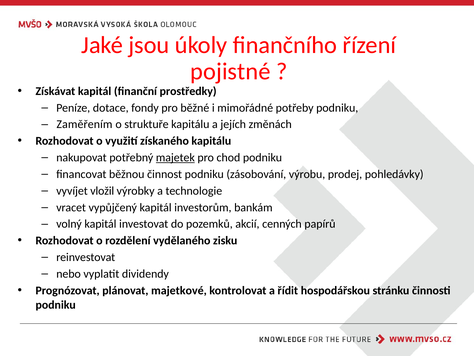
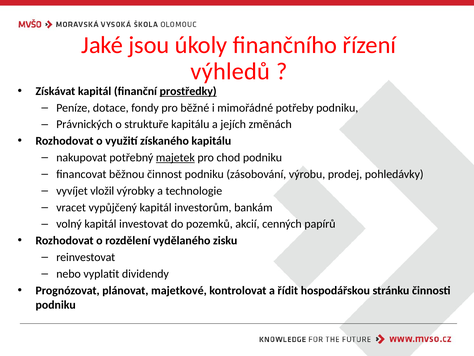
pojistné: pojistné -> výhledů
prostředky underline: none -> present
Zaměřením: Zaměřením -> Právnických
